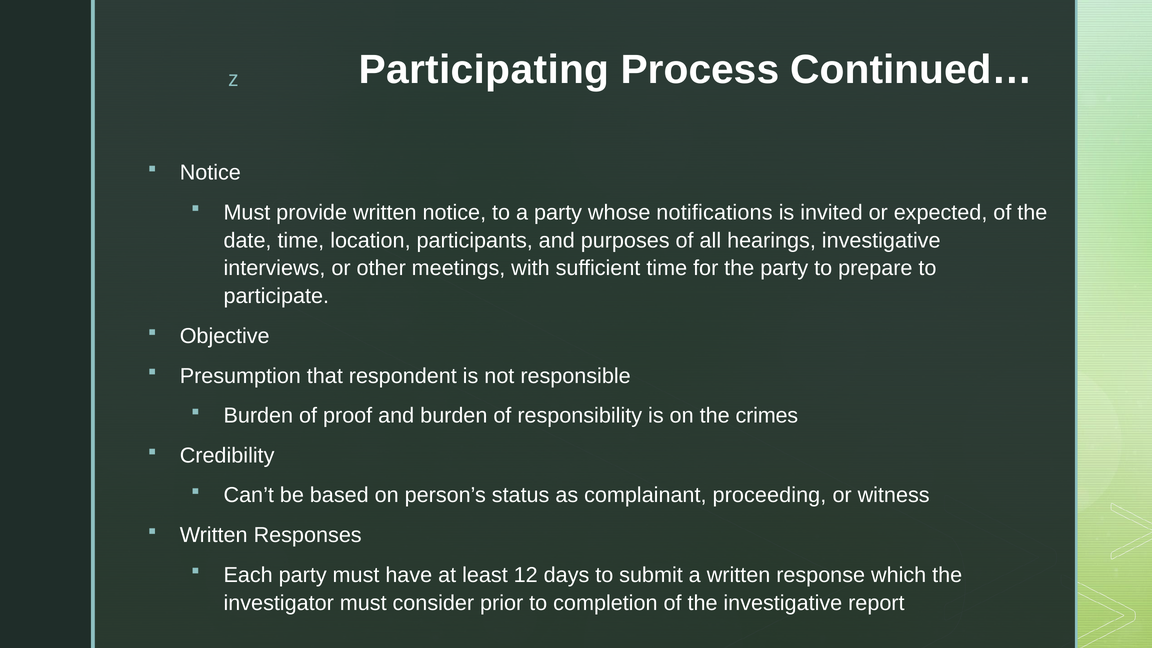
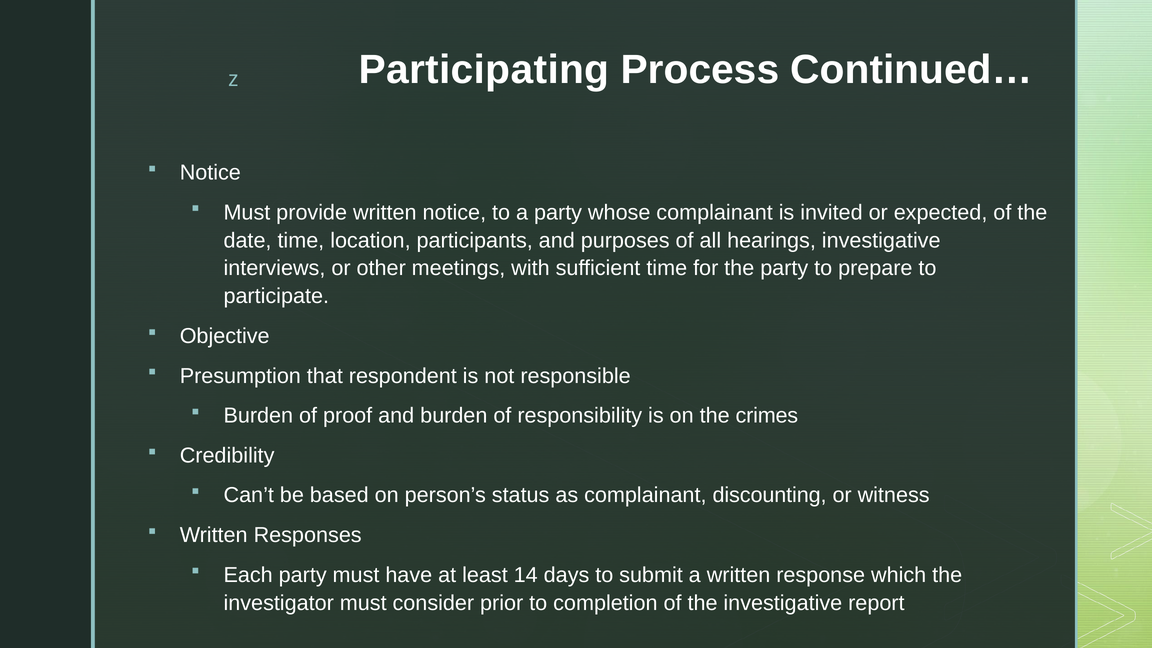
whose notifications: notifications -> complainant
proceeding: proceeding -> discounting
12: 12 -> 14
